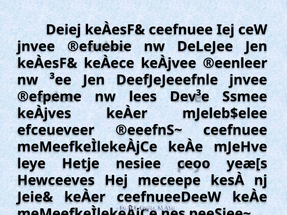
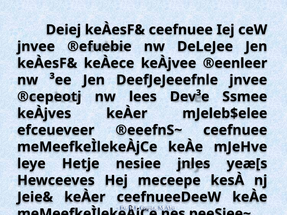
®efpeme: ®efpeme -> ®cepeotj
ceoo: ceoo -> jnles
